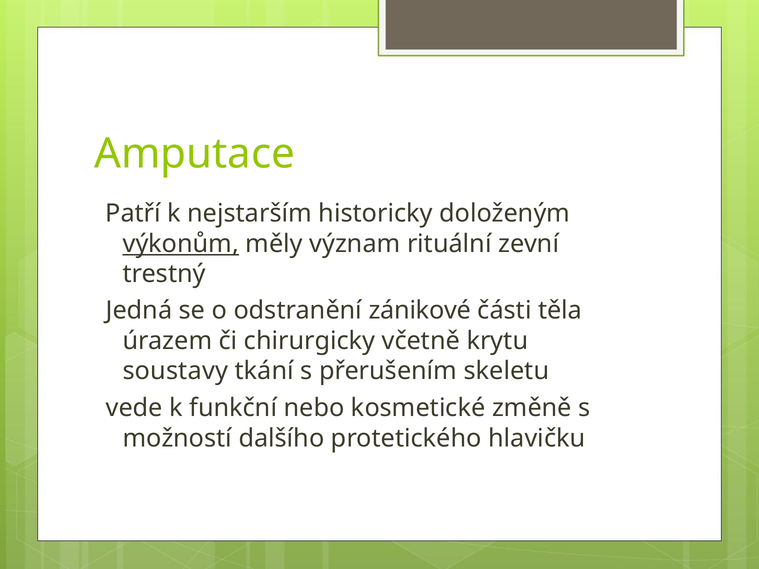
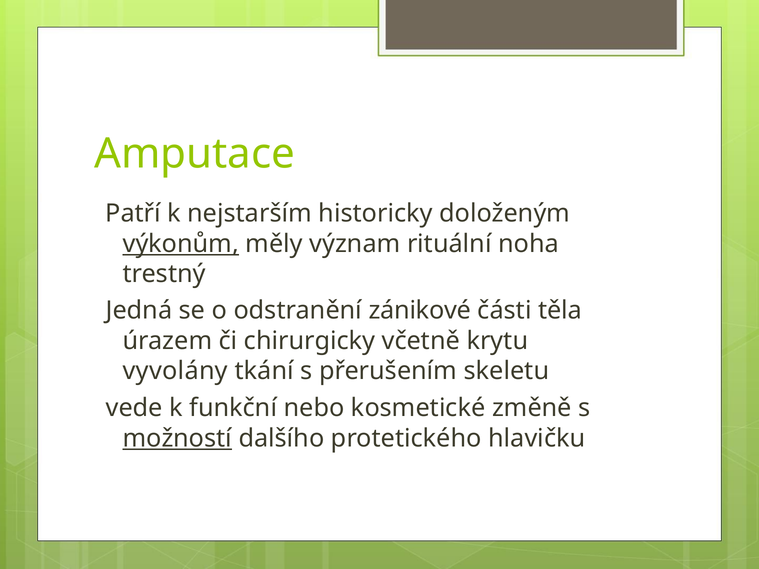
zevní: zevní -> noha
soustavy: soustavy -> vyvolány
možností underline: none -> present
